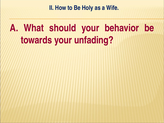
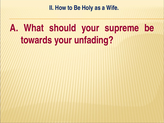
behavior: behavior -> supreme
